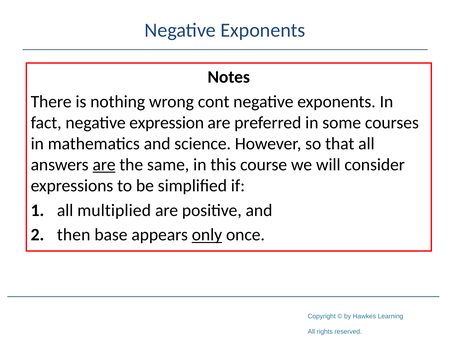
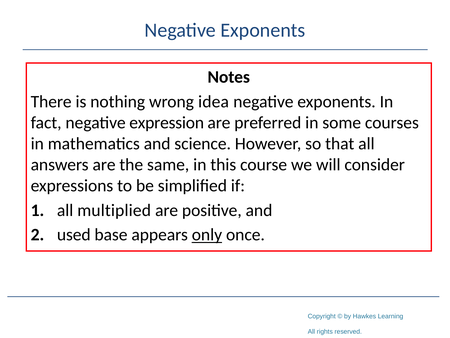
cont: cont -> idea
are at (104, 164) underline: present -> none
then: then -> used
